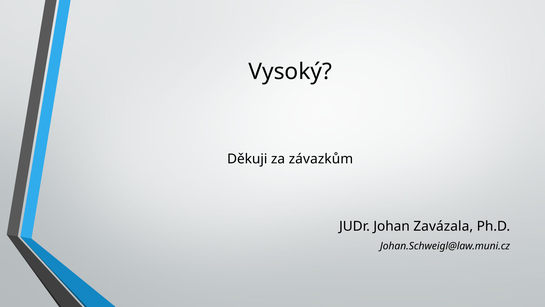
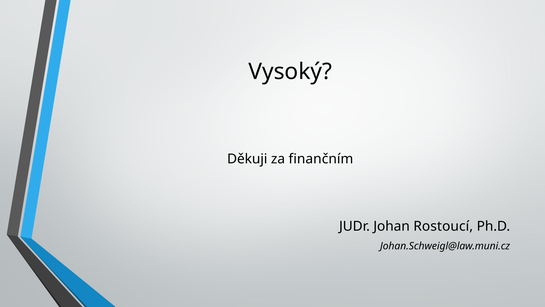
závazkům: závazkům -> finančním
Zavázala: Zavázala -> Rostoucí
